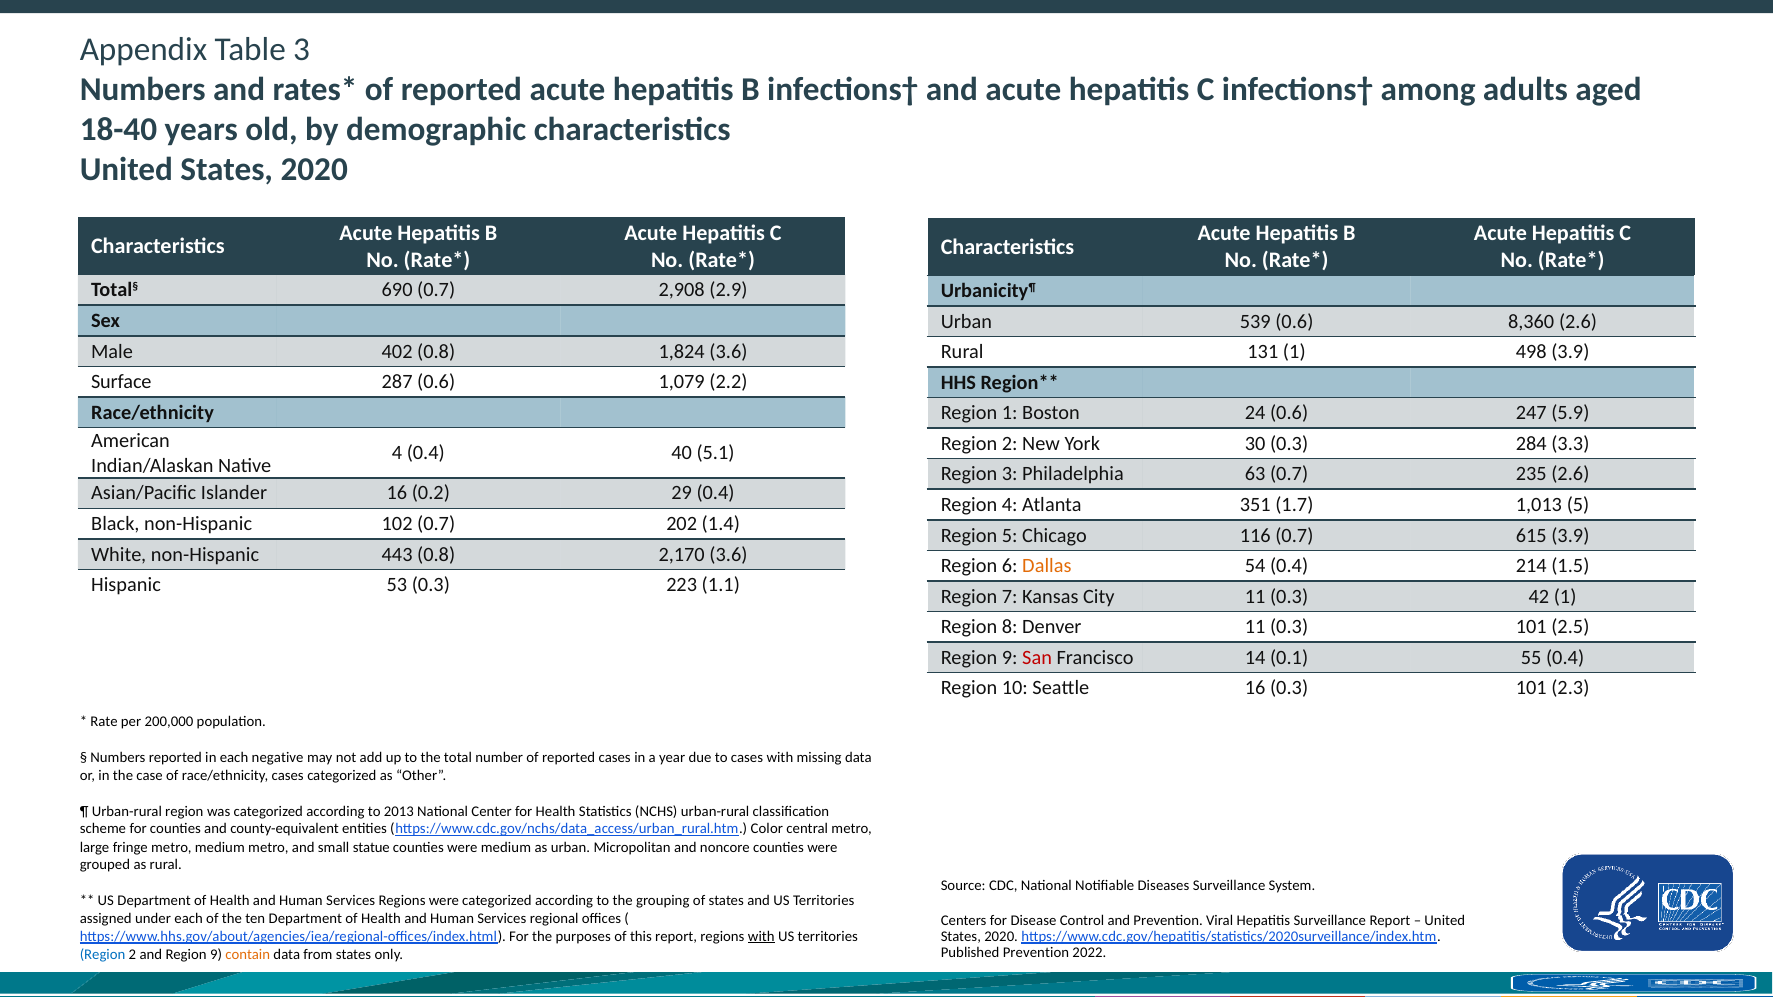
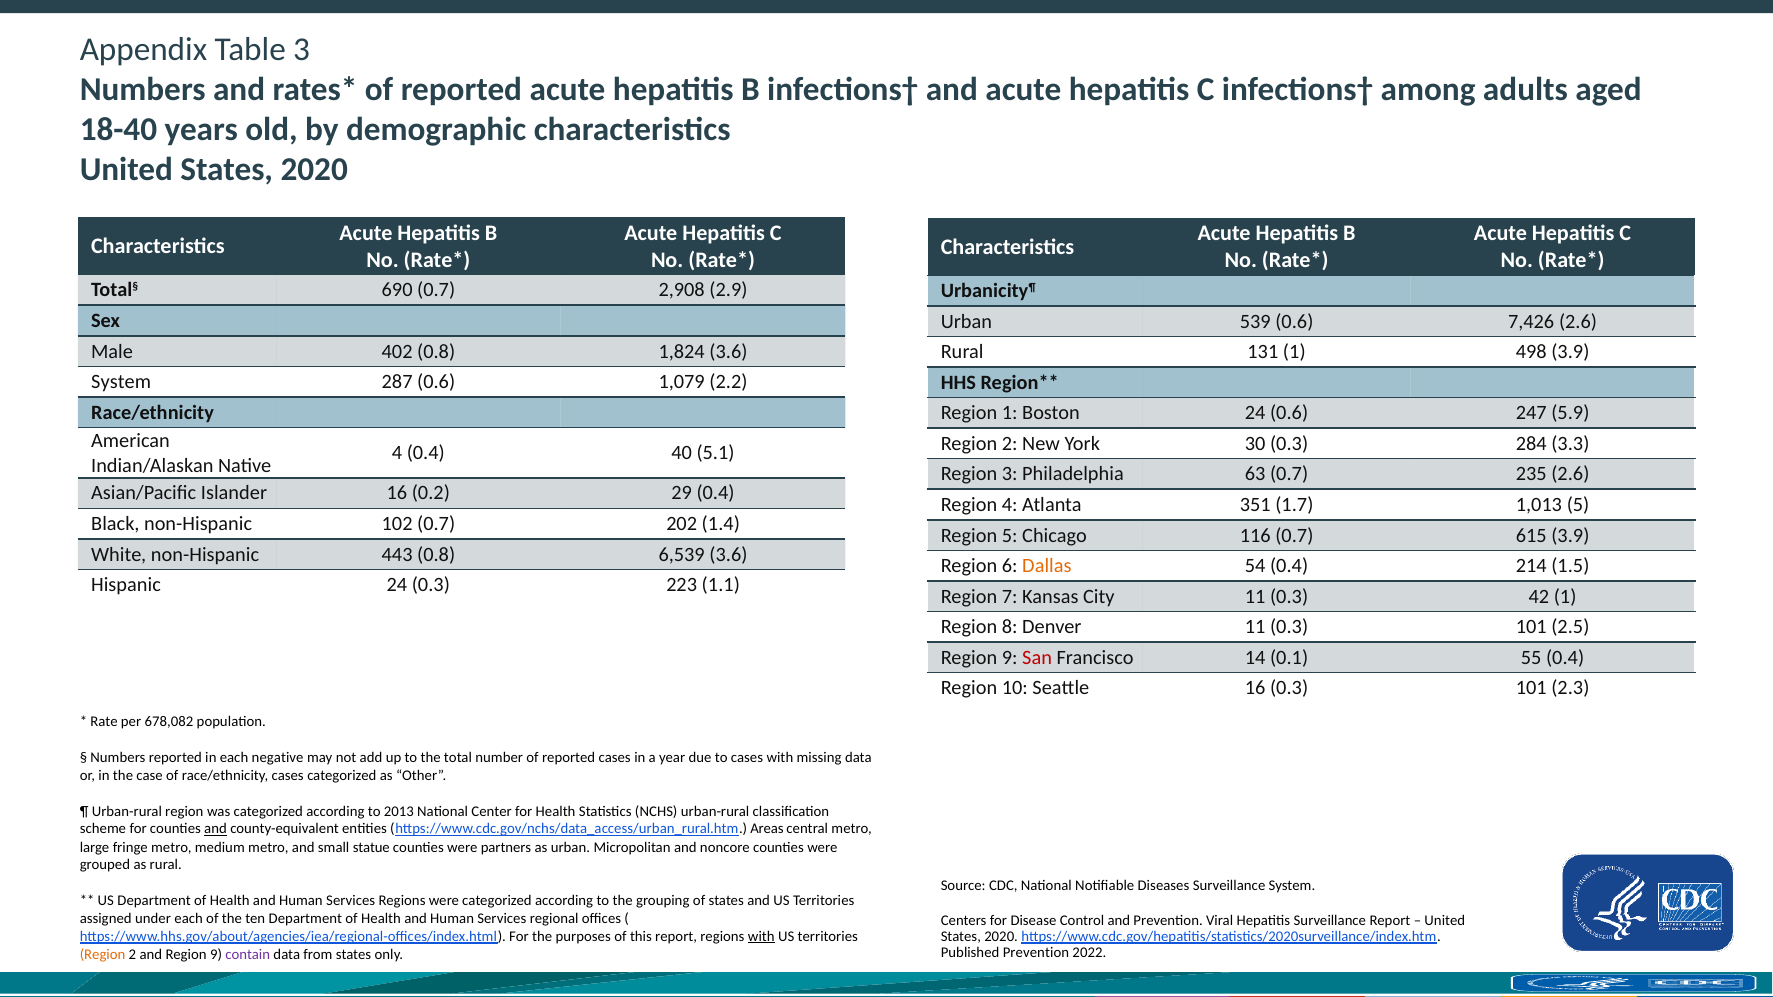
8,360: 8,360 -> 7,426
Surface at (121, 382): Surface -> System
2,170: 2,170 -> 6,539
Hispanic 53: 53 -> 24
200,000: 200,000 -> 678,082
and at (216, 829) underline: none -> present
Color: Color -> Areas
were medium: medium -> partners
Region at (103, 955) colour: blue -> orange
contain colour: orange -> purple
